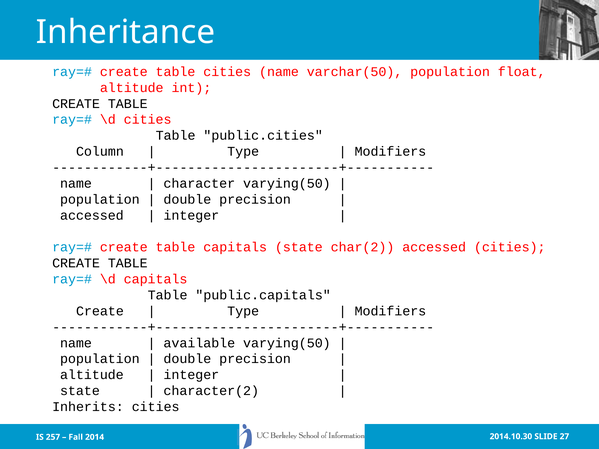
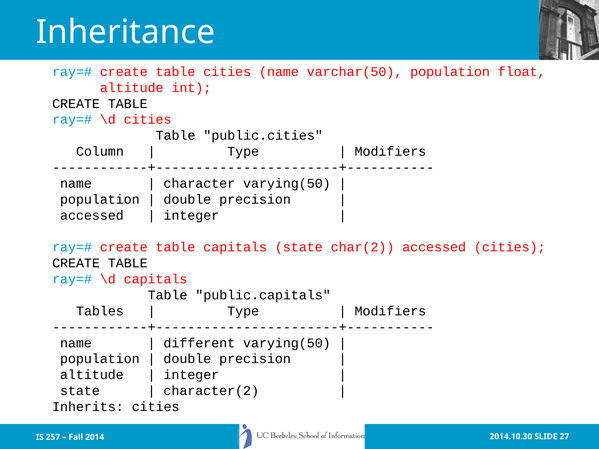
Create at (100, 311): Create -> Tables
available: available -> different
